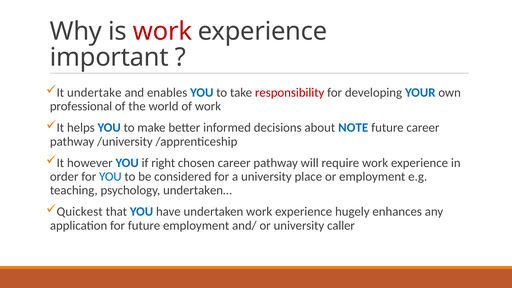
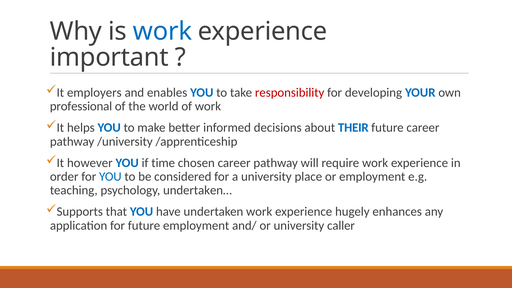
work at (162, 31) colour: red -> blue
undertake: undertake -> employers
NOTE: NOTE -> THEIR
right: right -> time
Quickest: Quickest -> Supports
